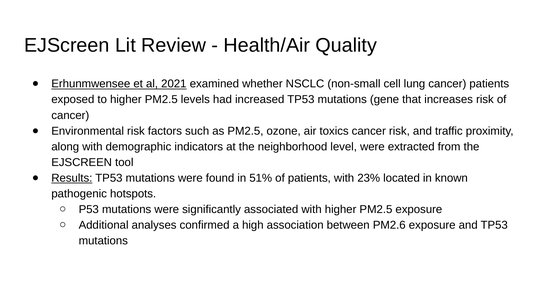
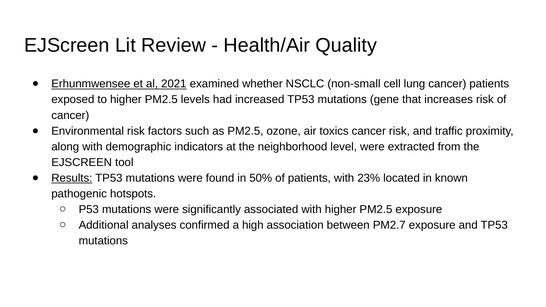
51%: 51% -> 50%
PM2.6: PM2.6 -> PM2.7
